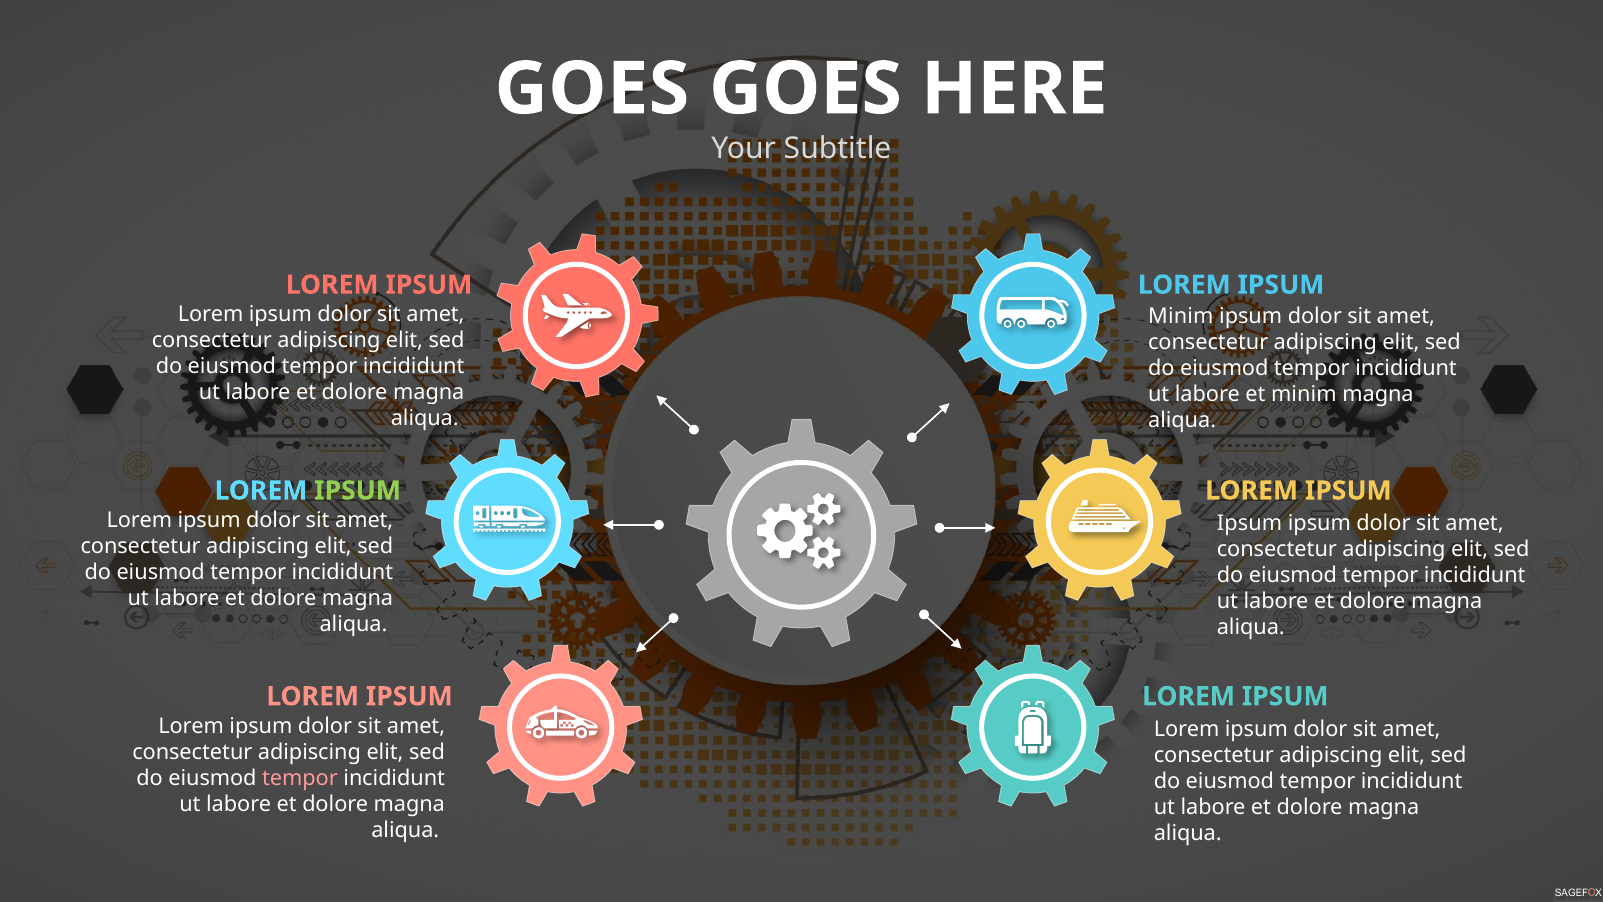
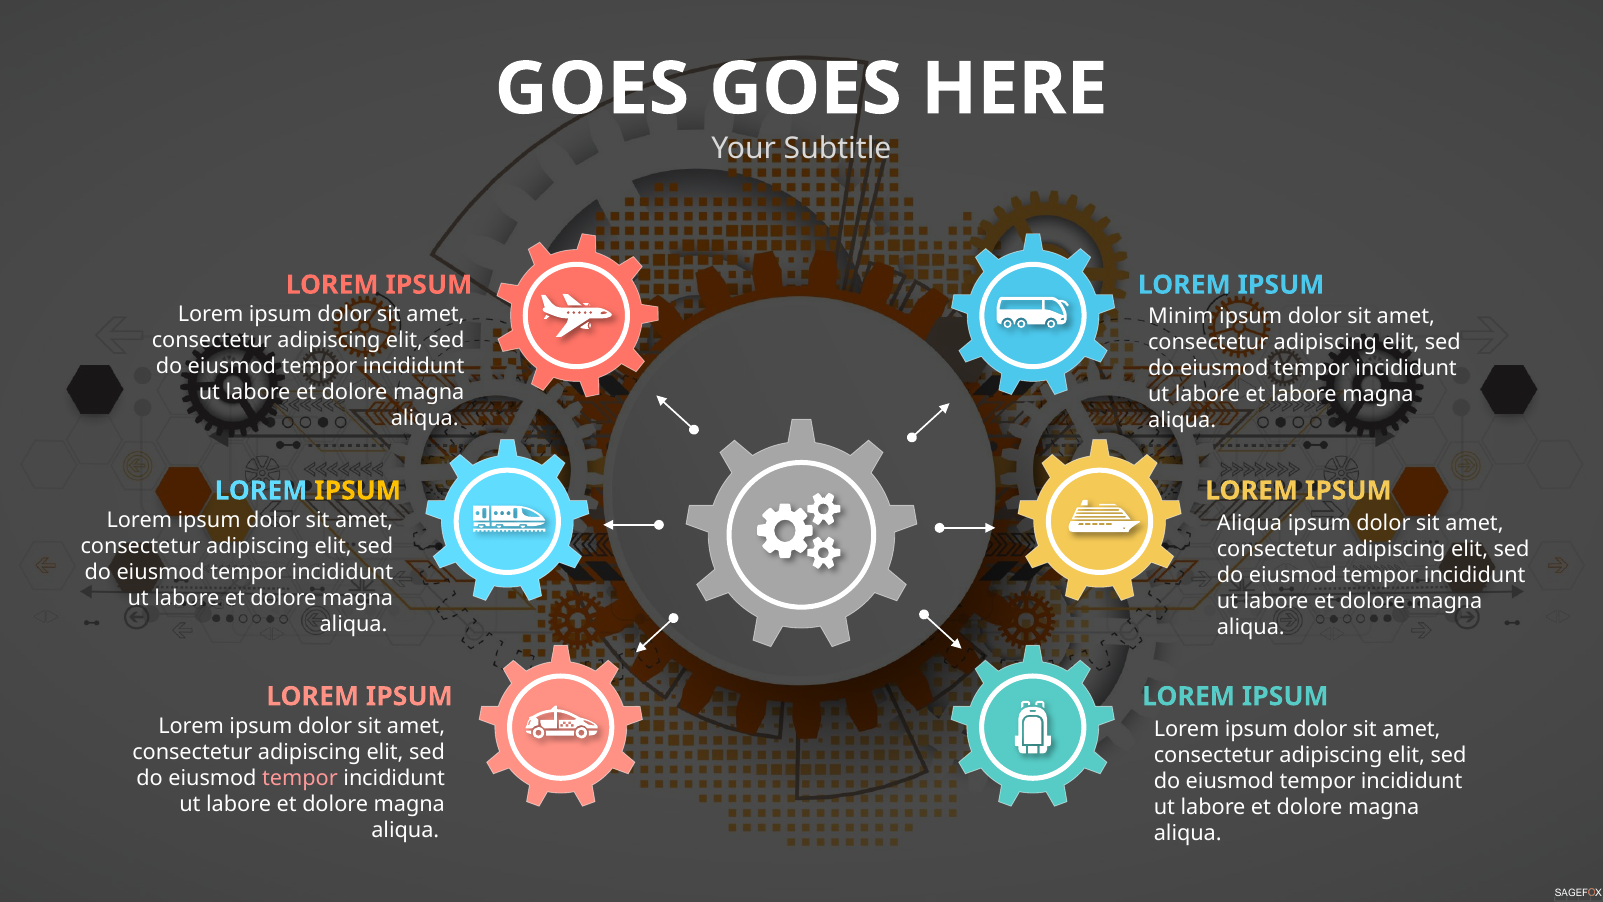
et minim: minim -> labore
IPSUM at (358, 491) colour: light green -> yellow
Ipsum at (1250, 523): Ipsum -> Aliqua
